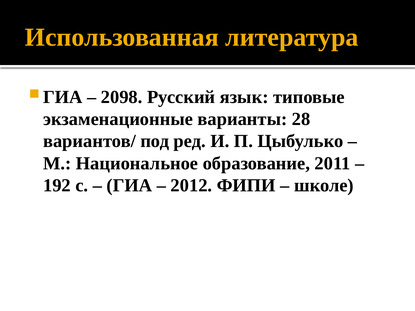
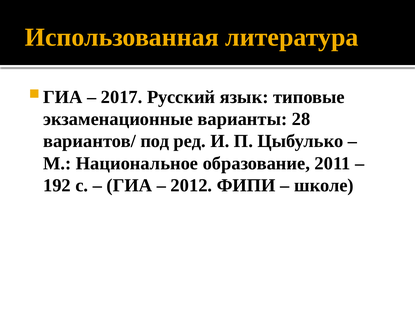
2098: 2098 -> 2017
